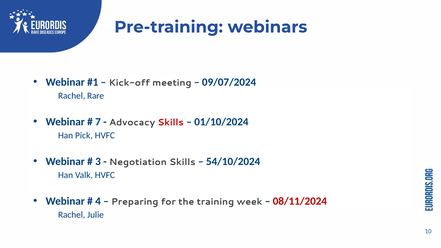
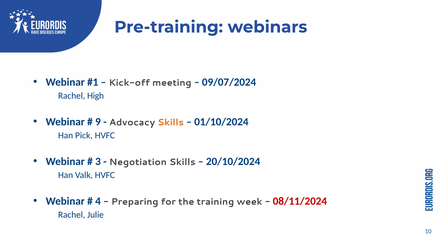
Rare: Rare -> High
7: 7 -> 9
Skills at (171, 122) colour: red -> orange
54/10/2024: 54/10/2024 -> 20/10/2024
